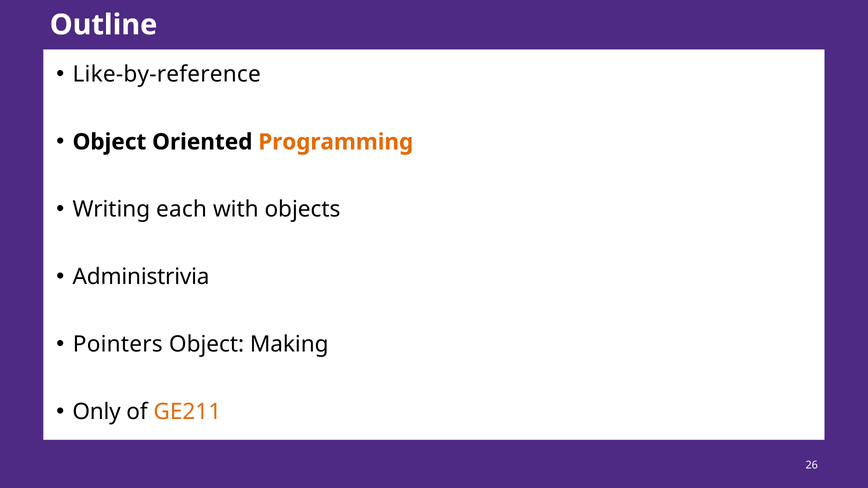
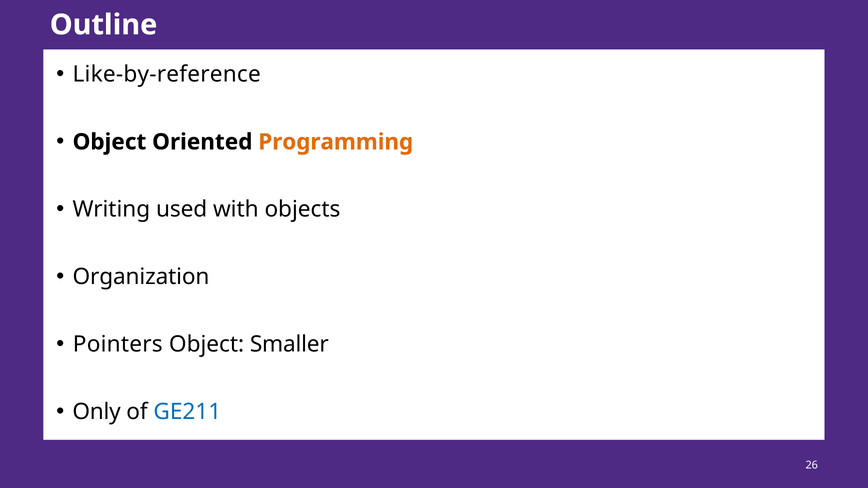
each: each -> used
Administrivia: Administrivia -> Organization
Making: Making -> Smaller
GE211 colour: orange -> blue
